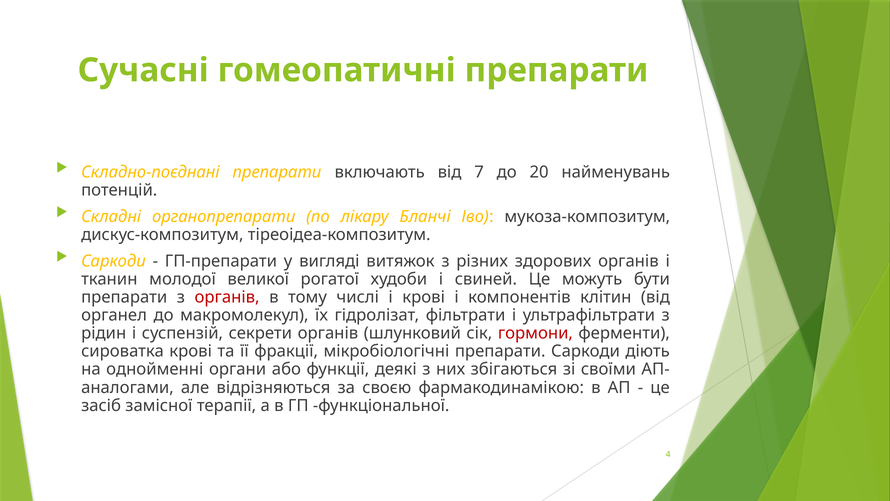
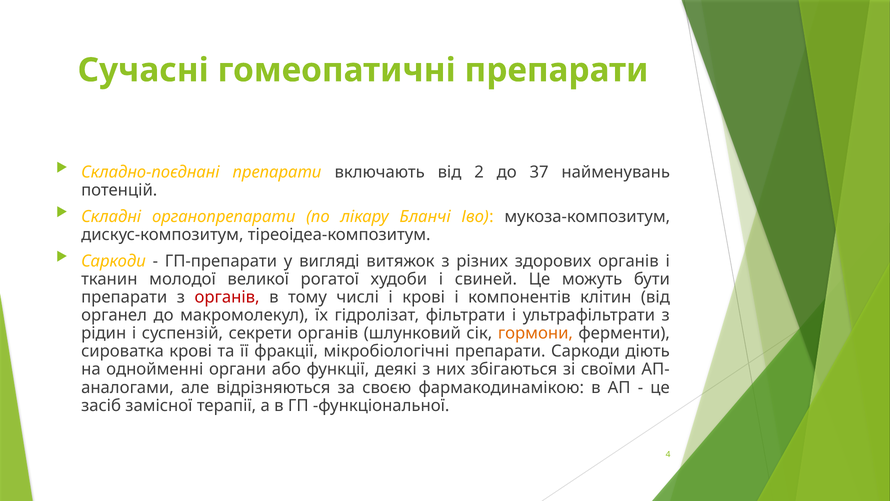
7: 7 -> 2
20: 20 -> 37
гормони colour: red -> orange
